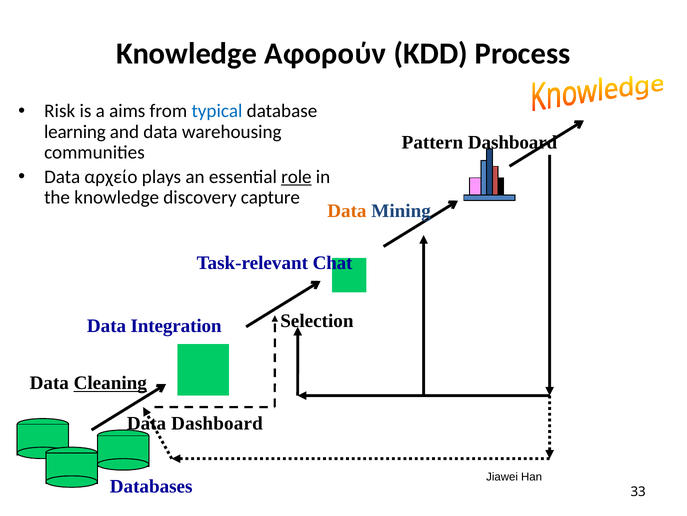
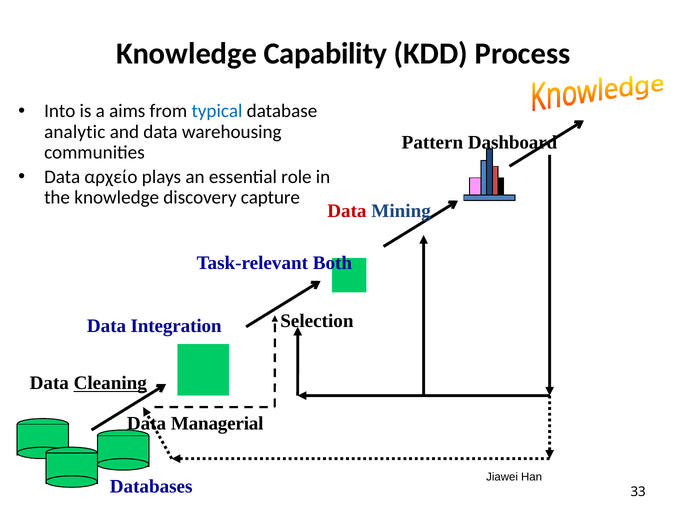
Αφορούν: Αφορούν -> Capability
Risk: Risk -> Into
learning: learning -> analytic
role underline: present -> none
Data at (347, 211) colour: orange -> red
Chat: Chat -> Both
Dashboard at (217, 423): Dashboard -> Managerial
